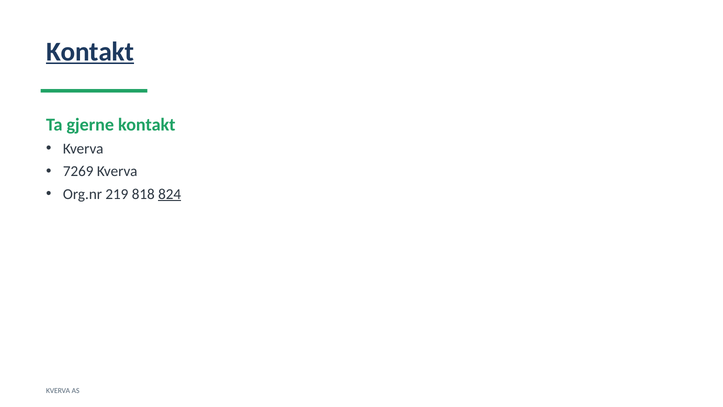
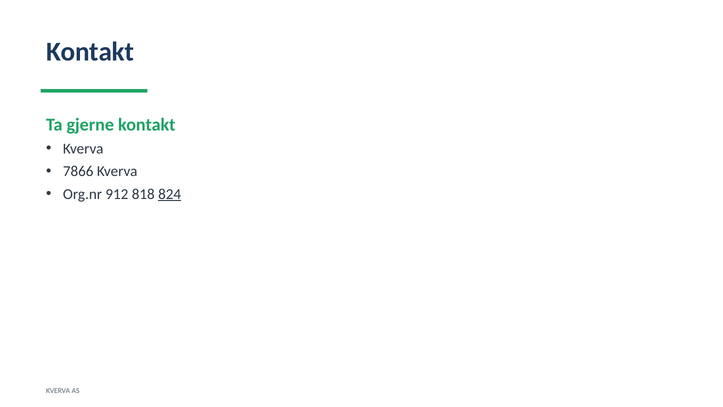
Kontakt at (90, 52) underline: present -> none
7269: 7269 -> 7866
219: 219 -> 912
